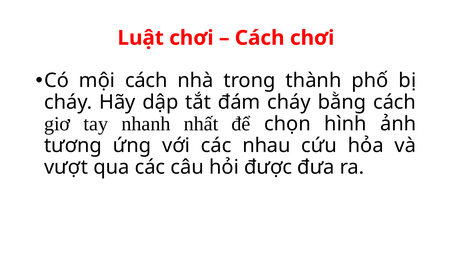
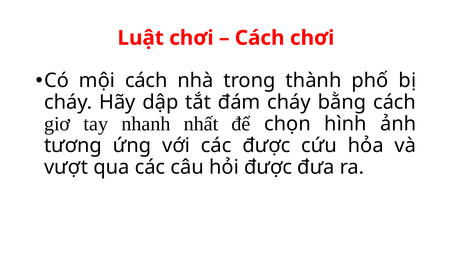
các nhau: nhau -> được
